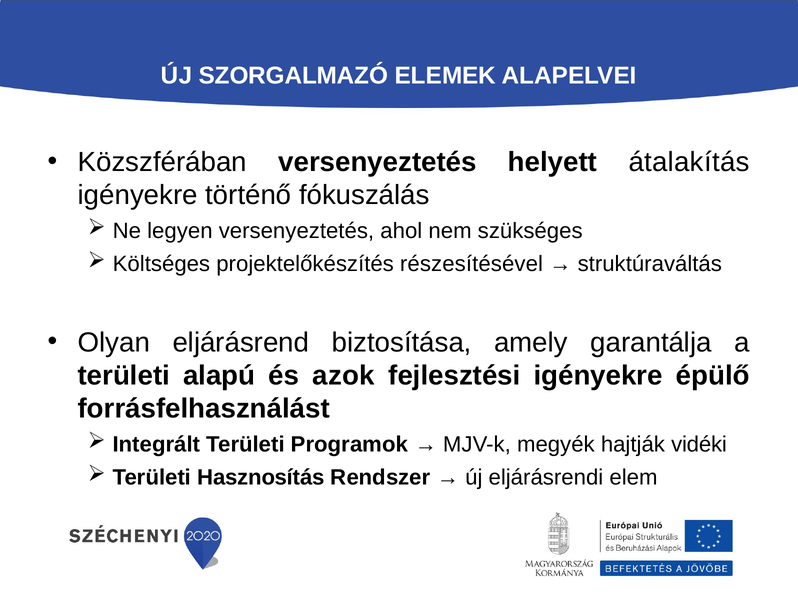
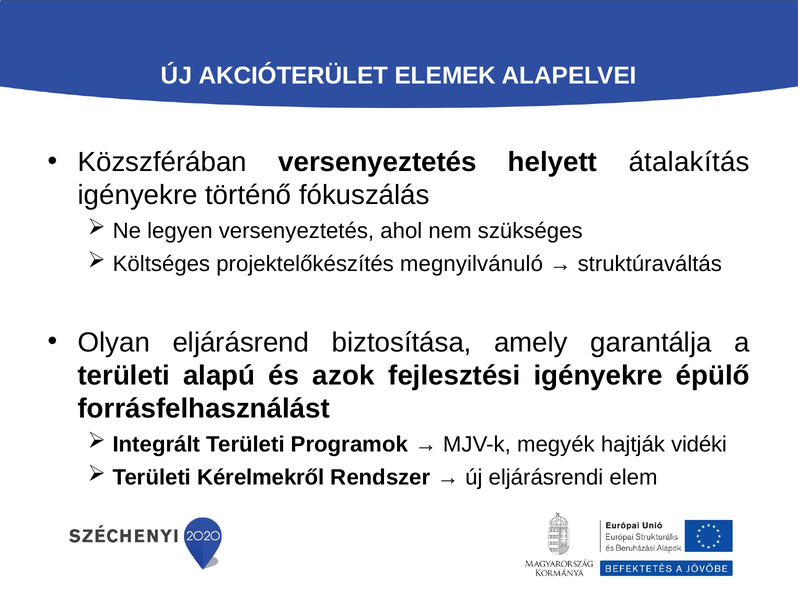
SZORGALMAZÓ: SZORGALMAZÓ -> AKCIÓTERÜLET
részesítésével: részesítésével -> megnyilvánuló
Hasznosítás: Hasznosítás -> Kérelmekről
